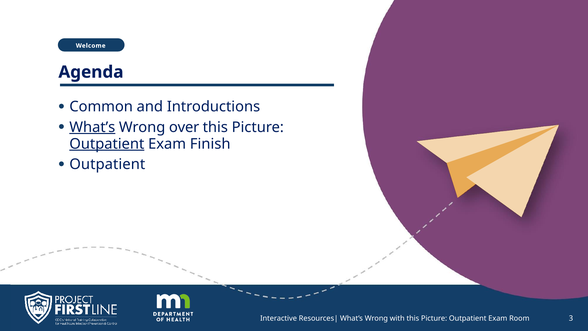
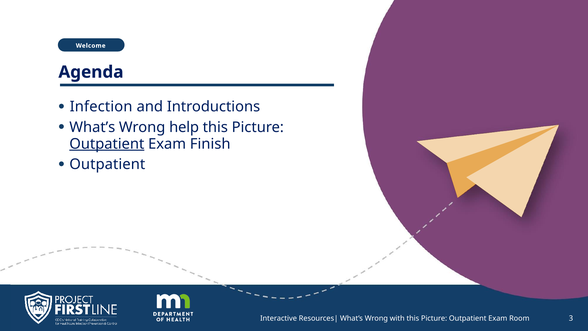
Common: Common -> Infection
What’s at (92, 127) underline: present -> none
over: over -> help
